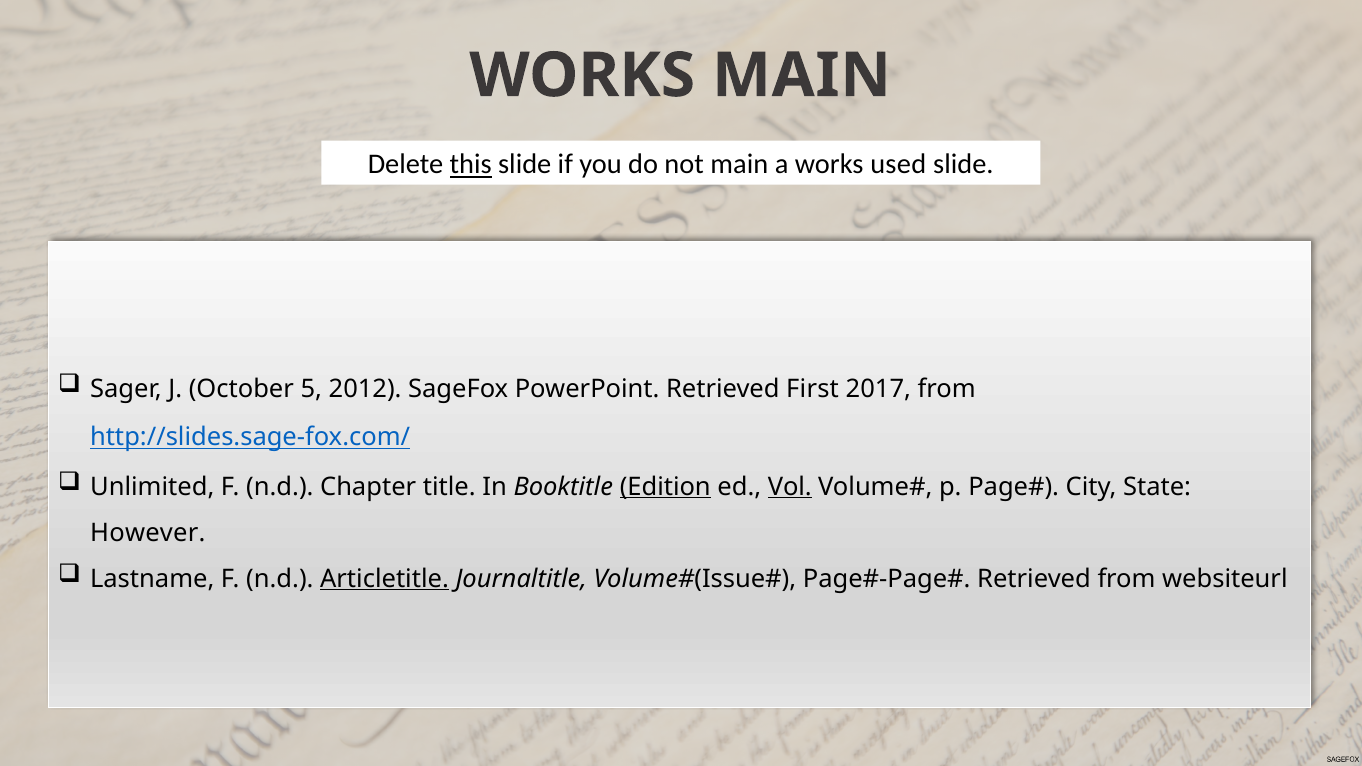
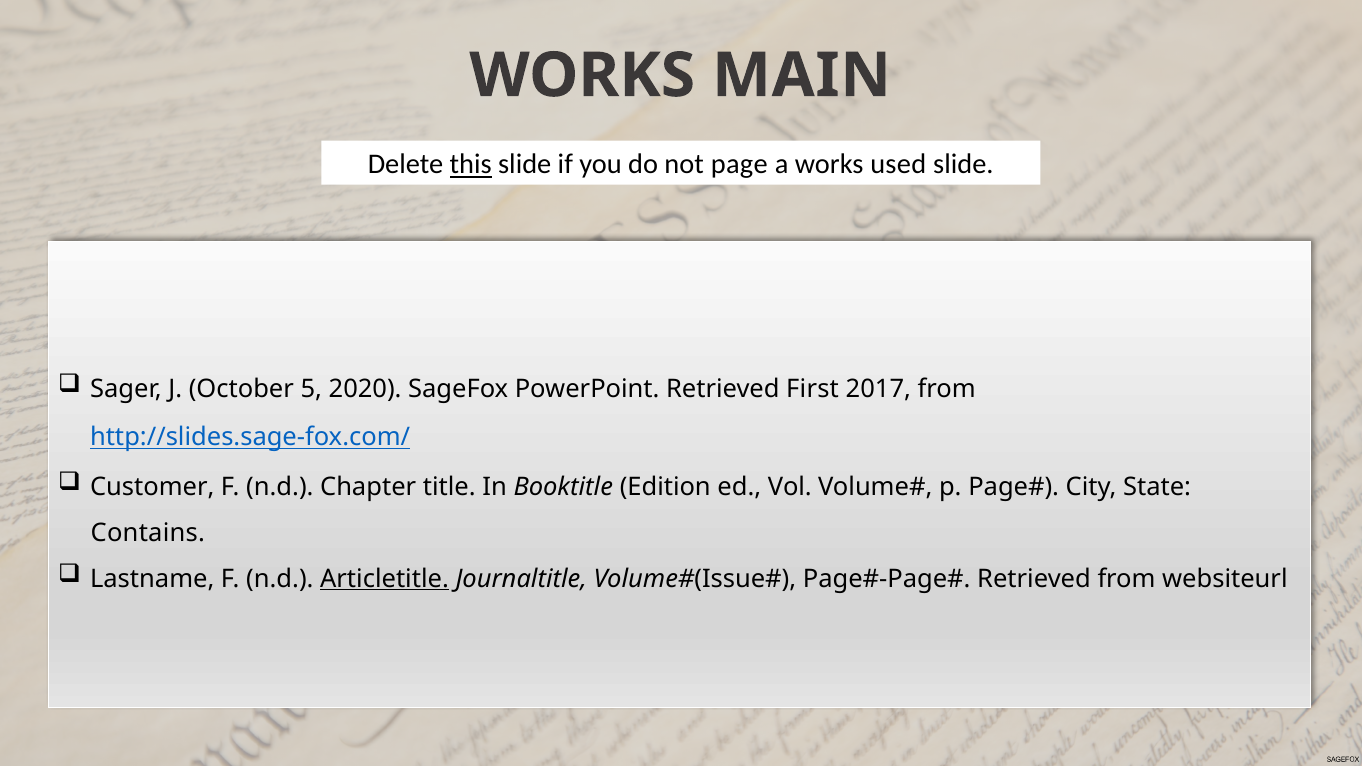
not main: main -> page
2012: 2012 -> 2020
Unlimited: Unlimited -> Customer
Edition underline: present -> none
Vol underline: present -> none
However: However -> Contains
